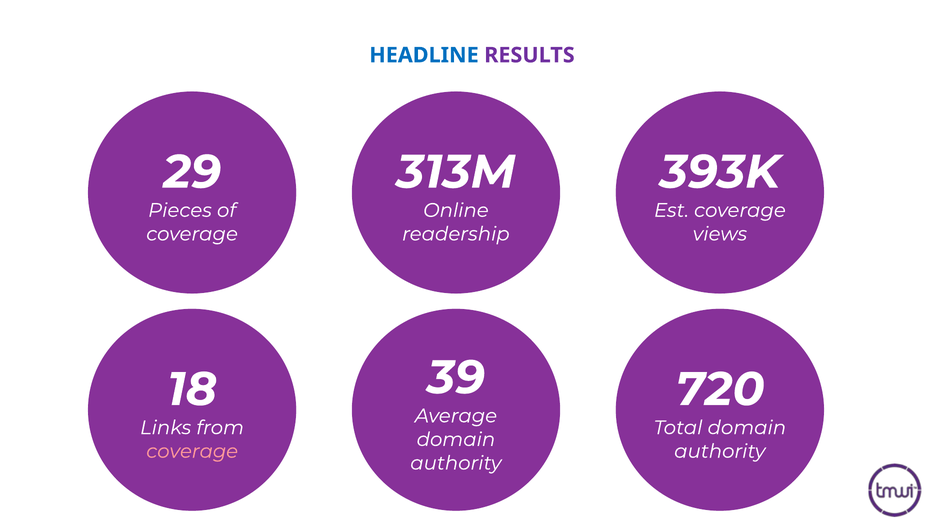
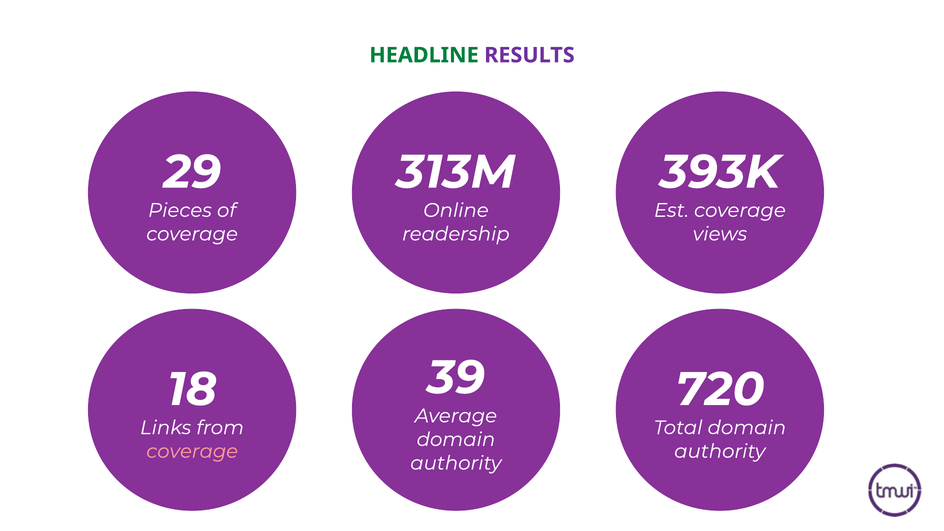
HEADLINE colour: blue -> green
